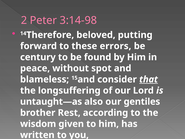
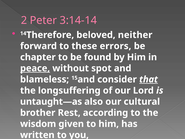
3:14-98: 3:14-98 -> 3:14-14
putting: putting -> neither
century: century -> chapter
peace underline: none -> present
gentiles: gentiles -> cultural
